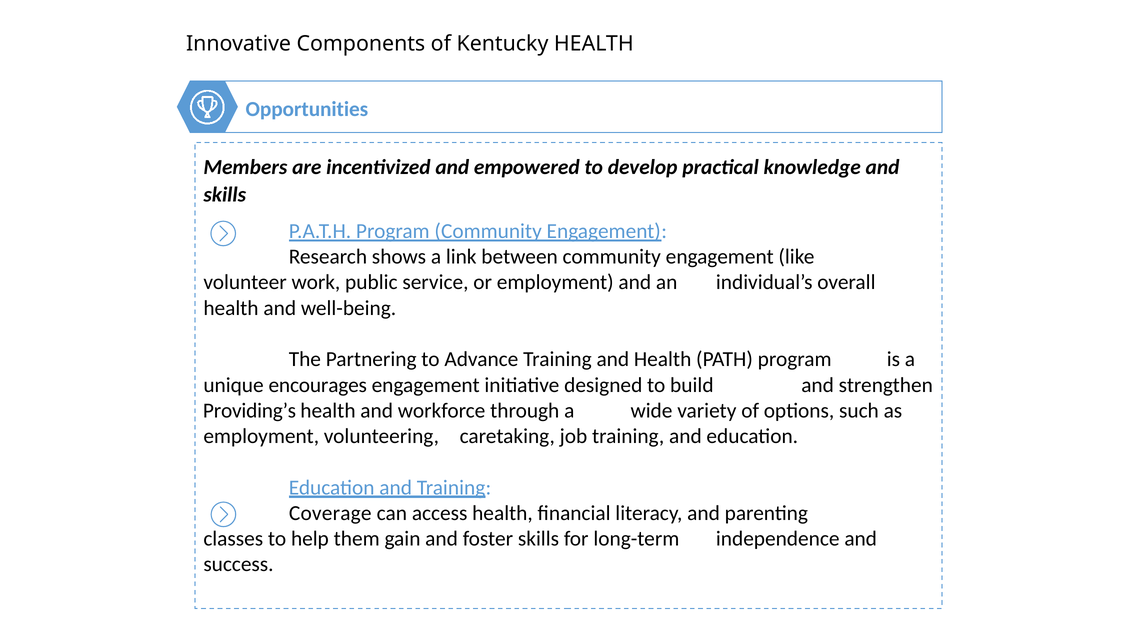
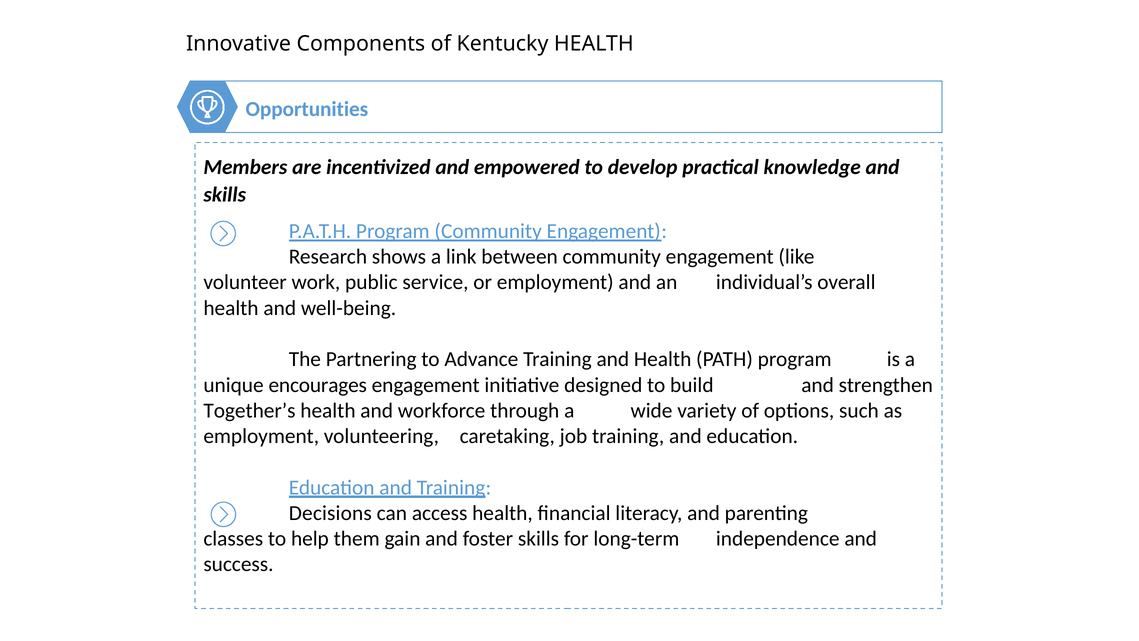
Providing’s: Providing’s -> Together’s
Coverage: Coverage -> Decisions
